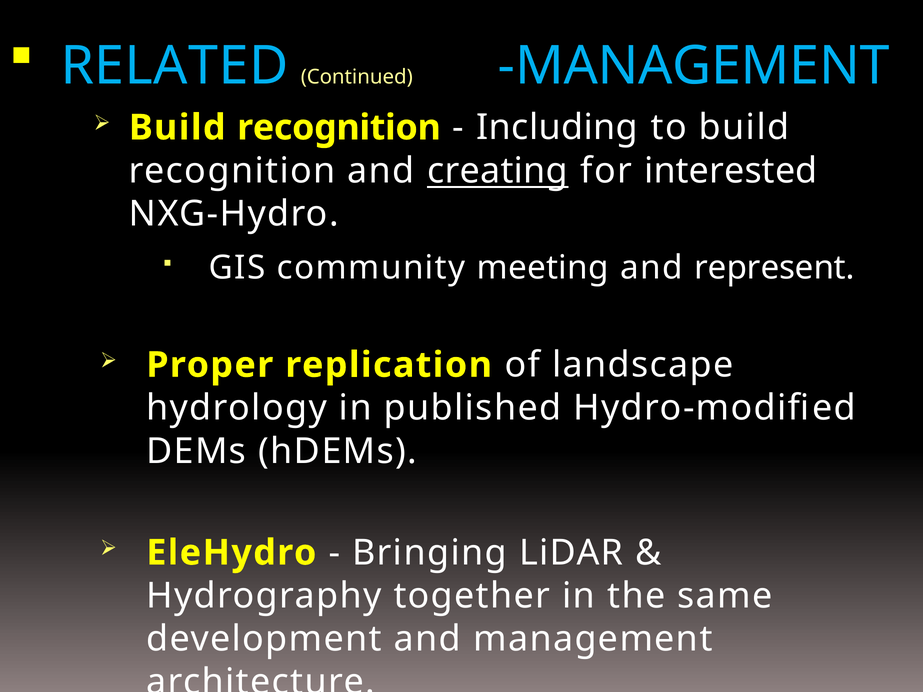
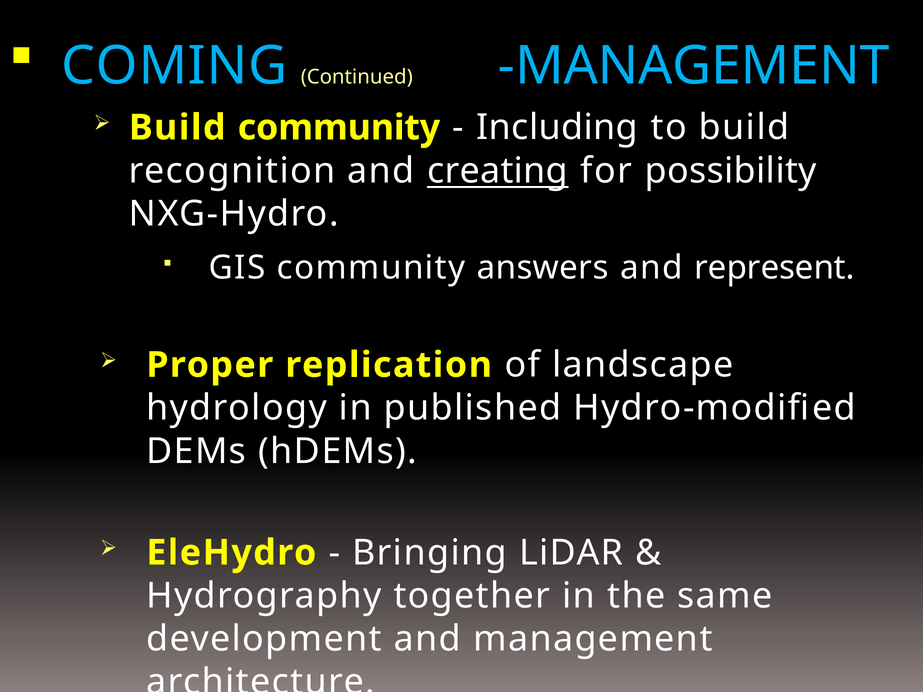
RELATED: RELATED -> COMING
recognition at (339, 128): recognition -> community
interested: interested -> possibility
meeting: meeting -> answers
